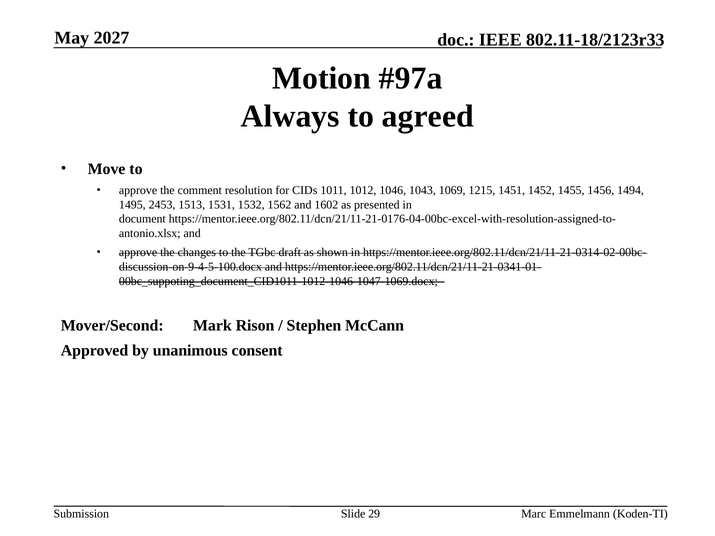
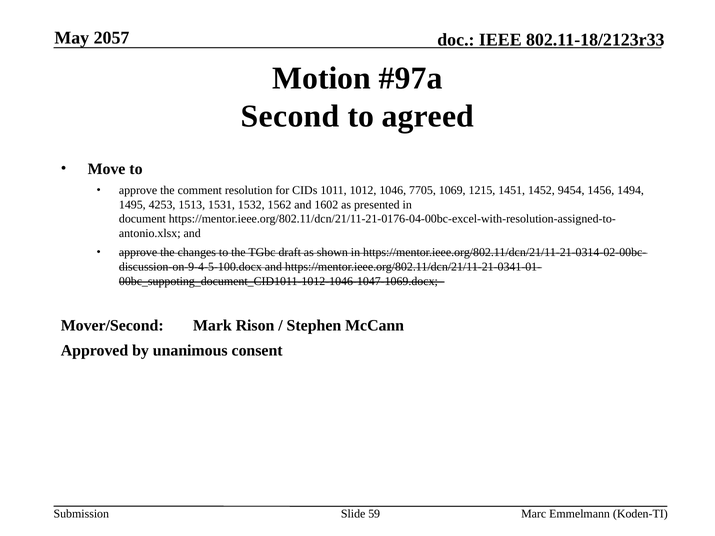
2027: 2027 -> 2057
Always: Always -> Second
1043: 1043 -> 7705
1455: 1455 -> 9454
2453: 2453 -> 4253
29: 29 -> 59
